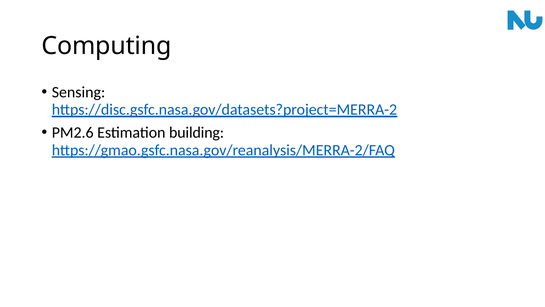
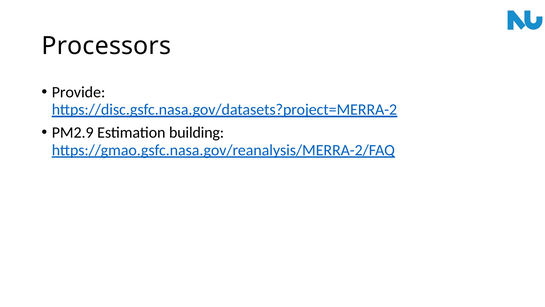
Computing: Computing -> Processors
Sensing: Sensing -> Provide
PM2.6: PM2.6 -> PM2.9
